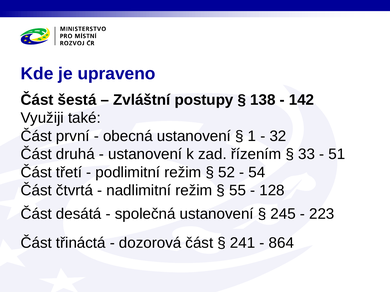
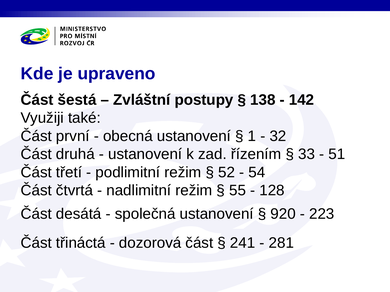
245: 245 -> 920
864: 864 -> 281
